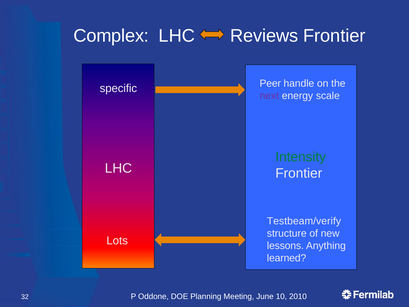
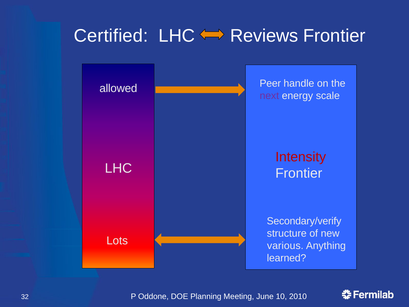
Complex: Complex -> Certified
specific: specific -> allowed
Intensity colour: green -> red
Testbeam/verify: Testbeam/verify -> Secondary/verify
lessons: lessons -> various
